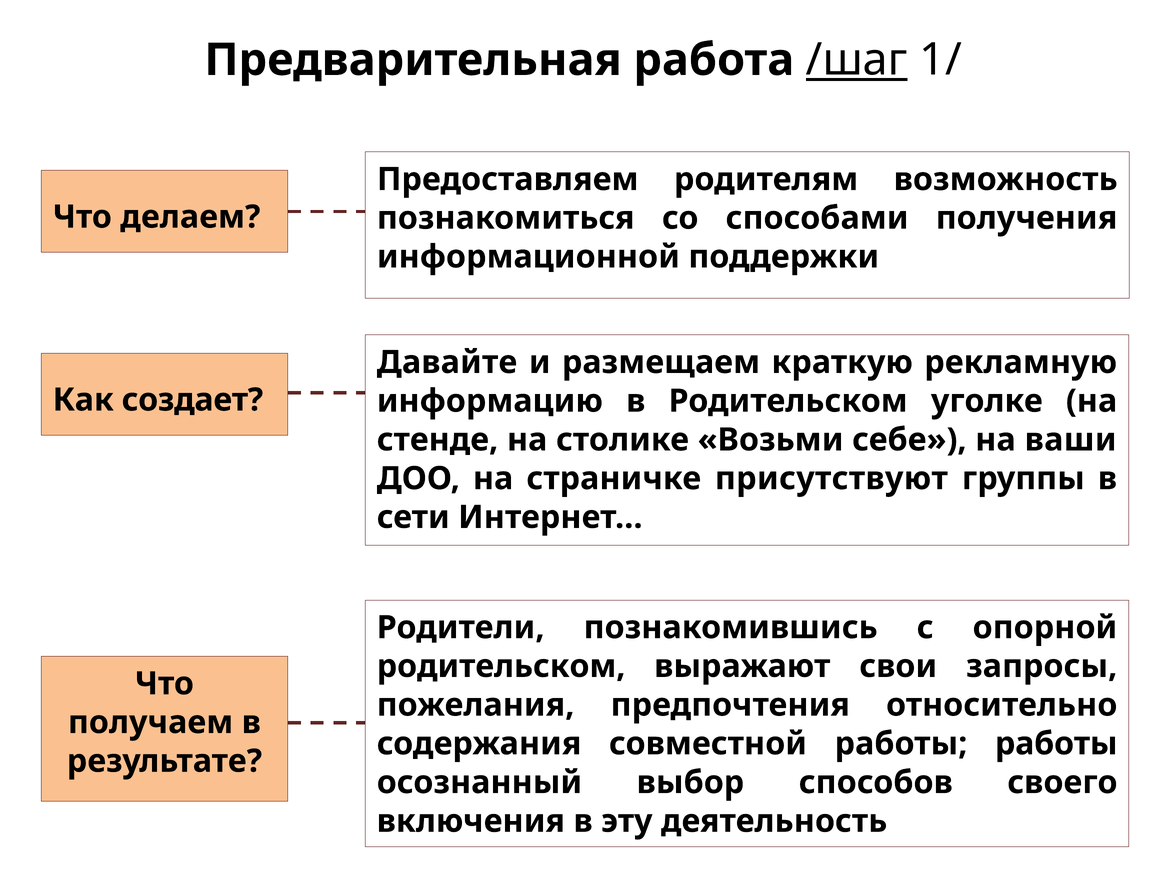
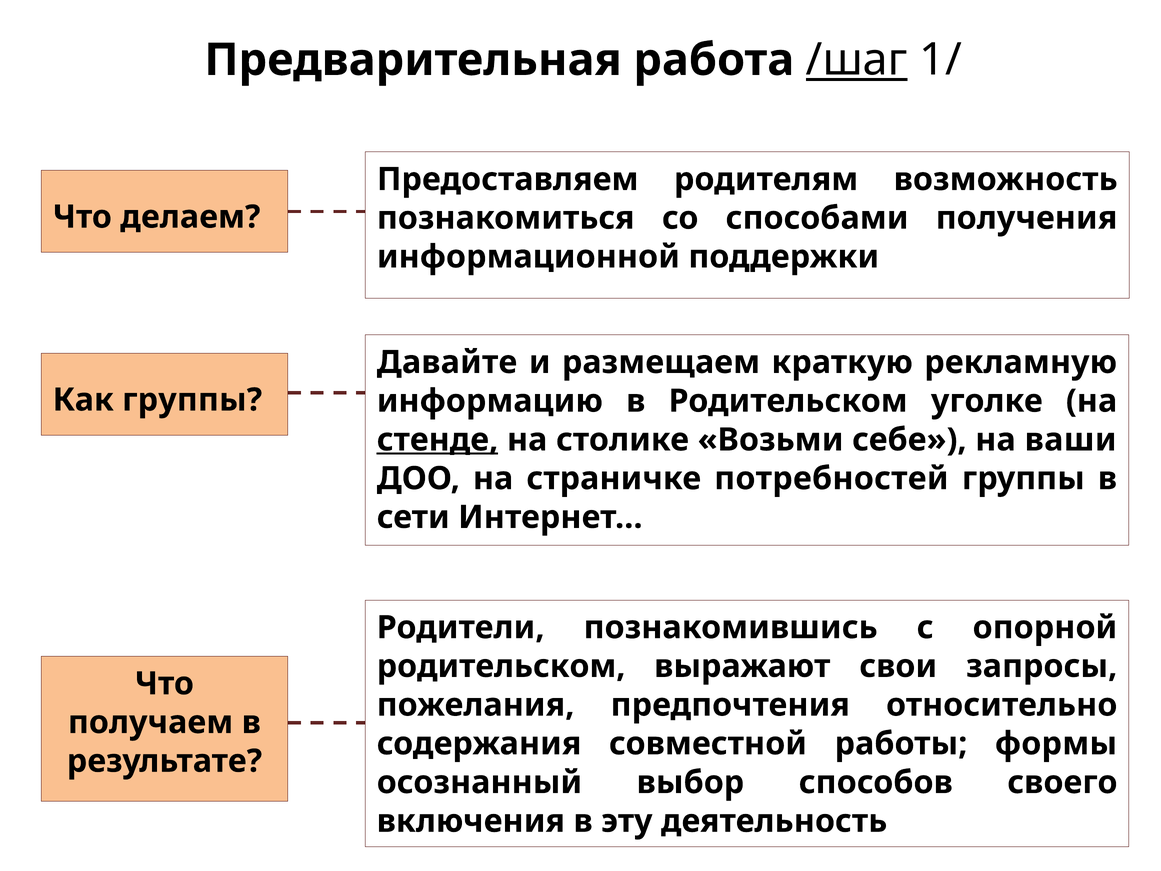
Как создает: создает -> группы
стенде underline: none -> present
присутствуют: присутствуют -> потребностей
работы работы: работы -> формы
